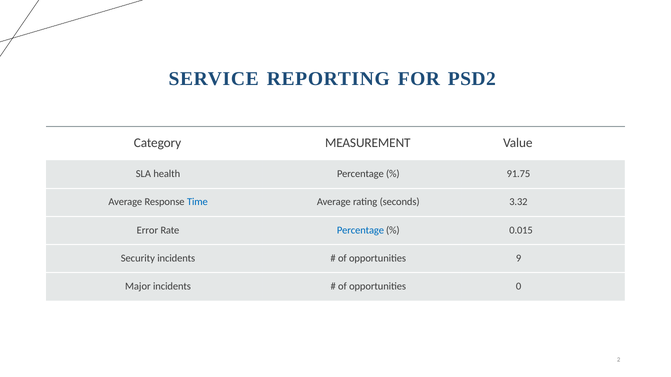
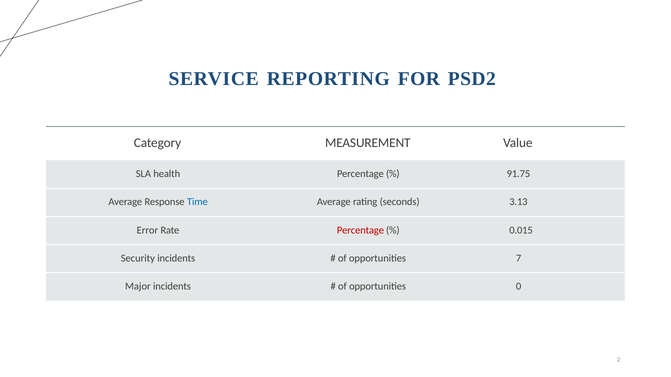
3.32: 3.32 -> 3.13
Percentage at (360, 230) colour: blue -> red
9: 9 -> 7
